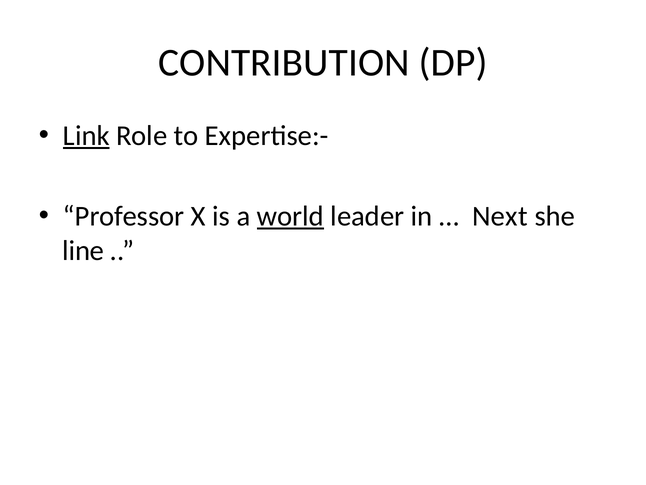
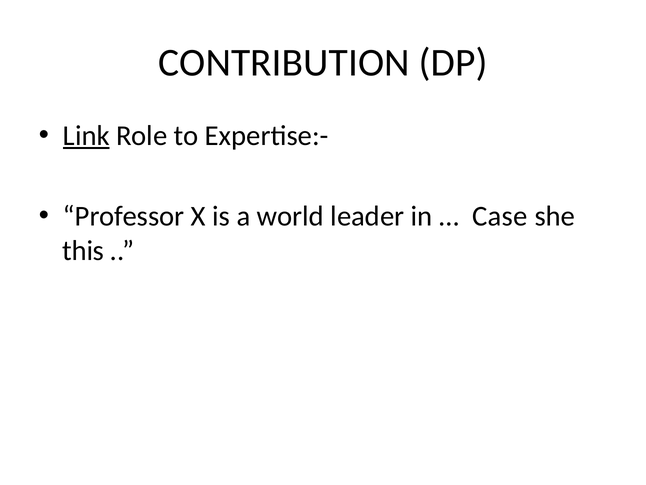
world underline: present -> none
Next: Next -> Case
line: line -> this
